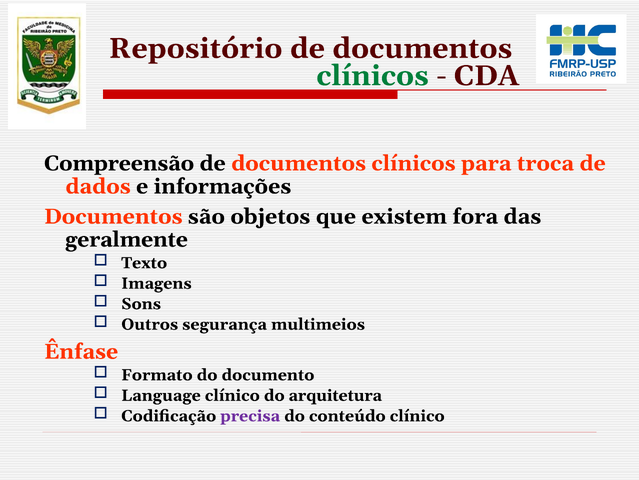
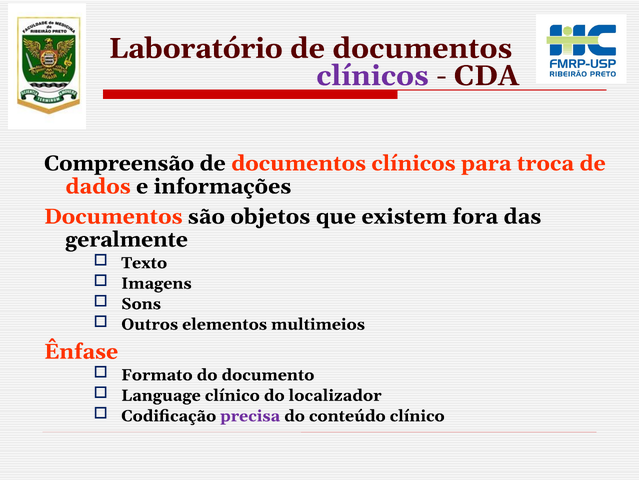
Repositório: Repositório -> Laboratório
clínicos at (372, 76) colour: green -> purple
segurança: segurança -> elementos
arquitetura: arquitetura -> localizador
